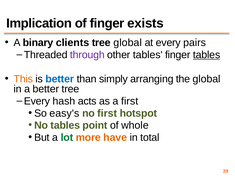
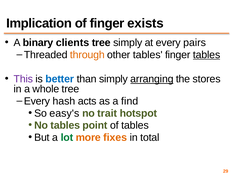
tree global: global -> simply
through colour: purple -> orange
This colour: orange -> purple
arranging underline: none -> present
the global: global -> stores
a better: better -> whole
a first: first -> find
no first: first -> trait
of whole: whole -> tables
have: have -> fixes
